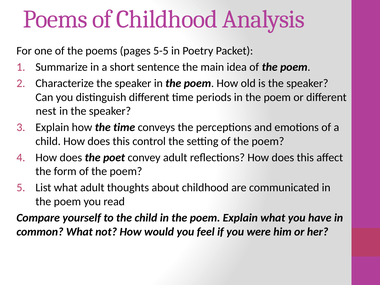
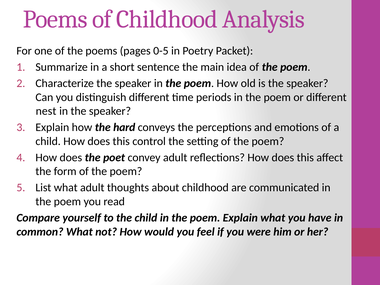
5-5: 5-5 -> 0-5
the time: time -> hard
